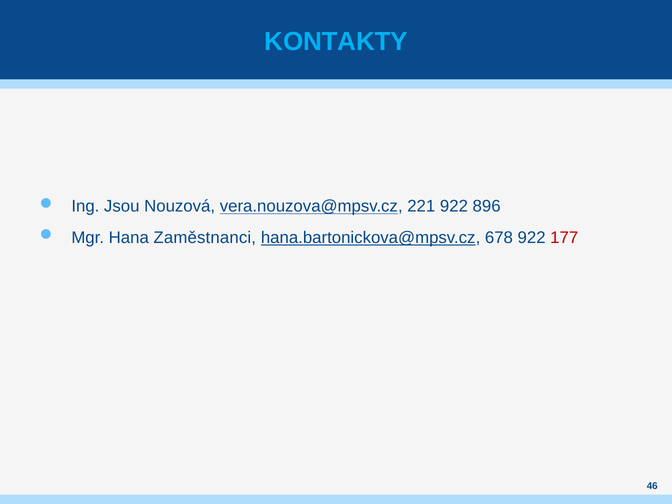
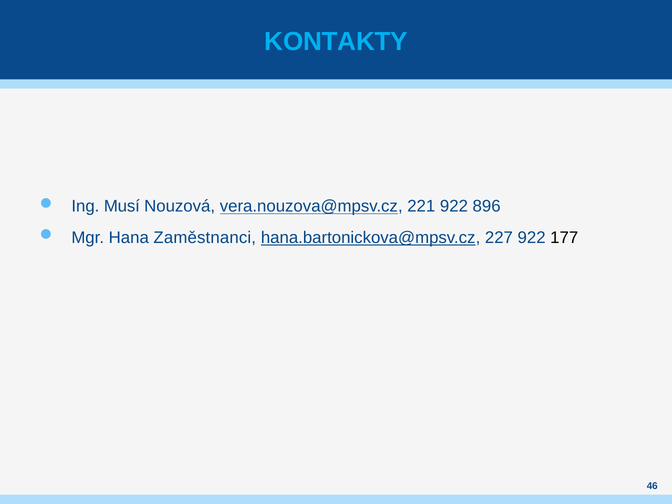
Jsou: Jsou -> Musí
678: 678 -> 227
177 colour: red -> black
